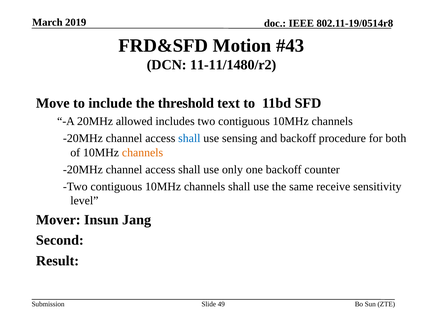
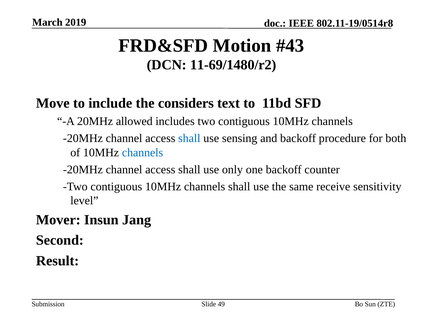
11-11/1480/r2: 11-11/1480/r2 -> 11-69/1480/r2
threshold: threshold -> considers
channels at (143, 153) colour: orange -> blue
